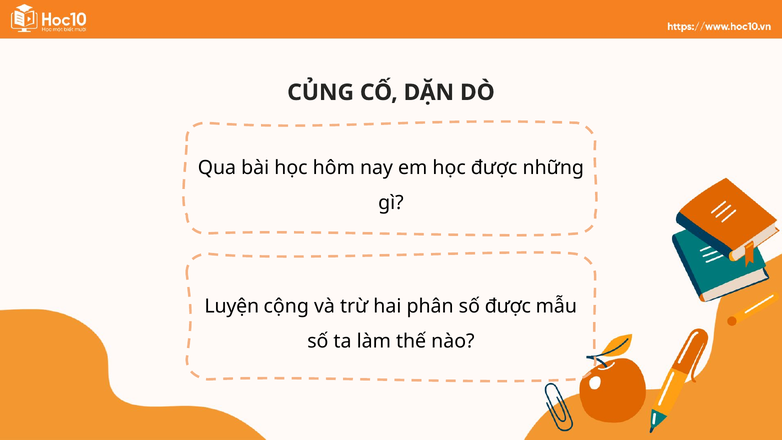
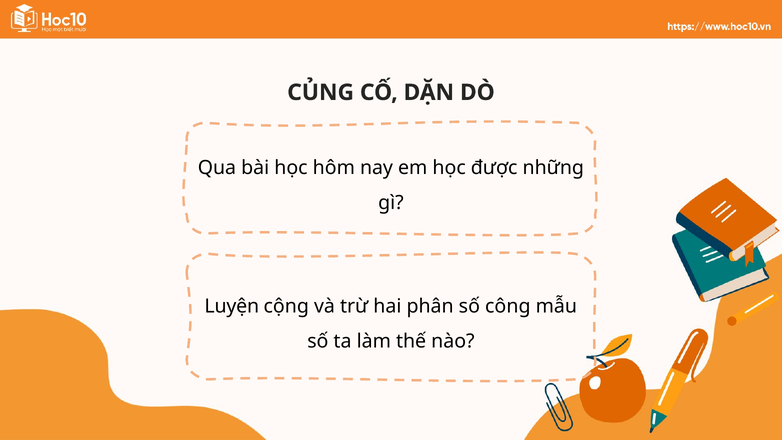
số được: được -> công
